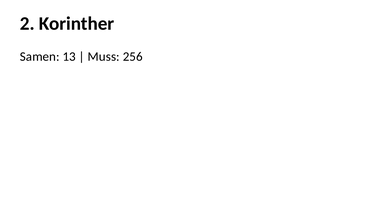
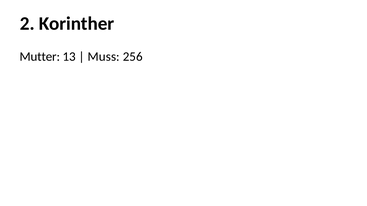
Samen: Samen -> Mutter
